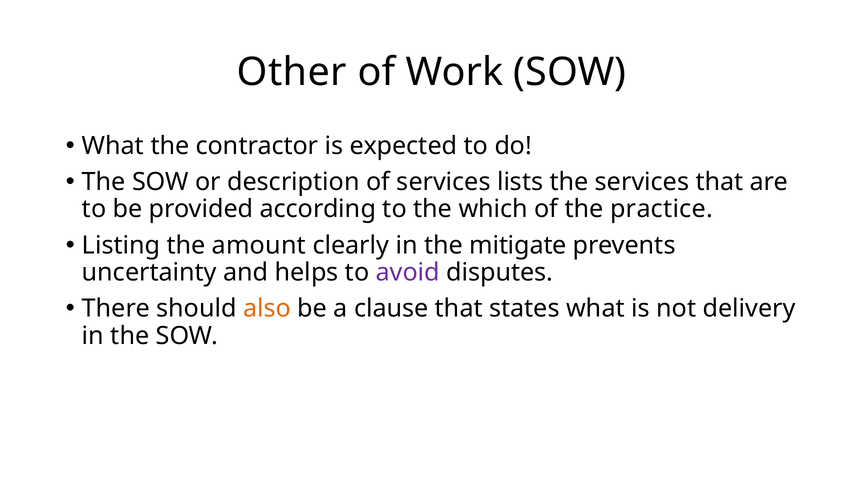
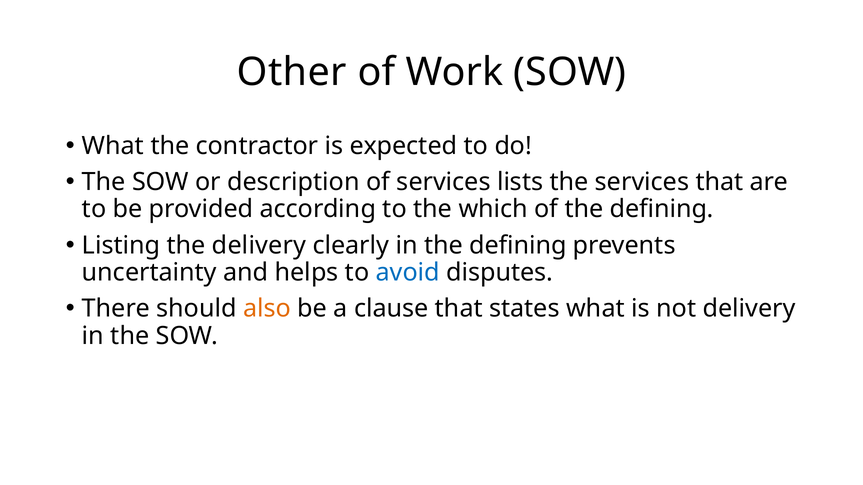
of the practice: practice -> defining
the amount: amount -> delivery
in the mitigate: mitigate -> defining
avoid colour: purple -> blue
